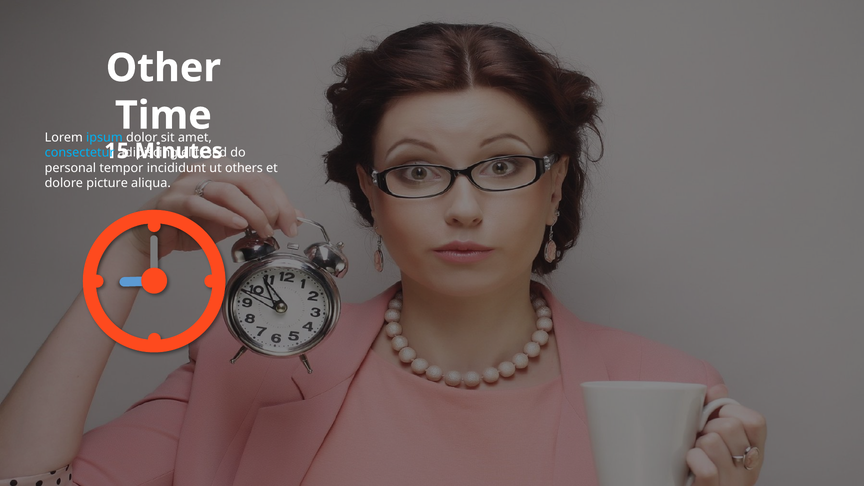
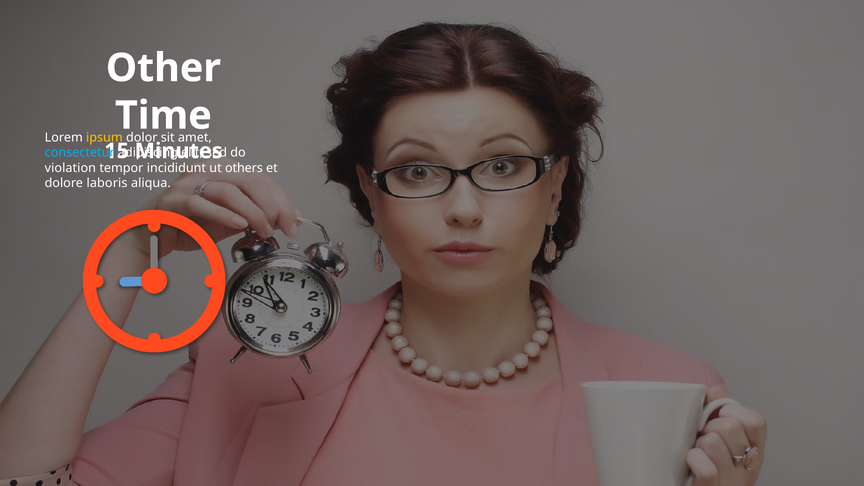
ipsum colour: light blue -> yellow
personal: personal -> violation
picture: picture -> laboris
